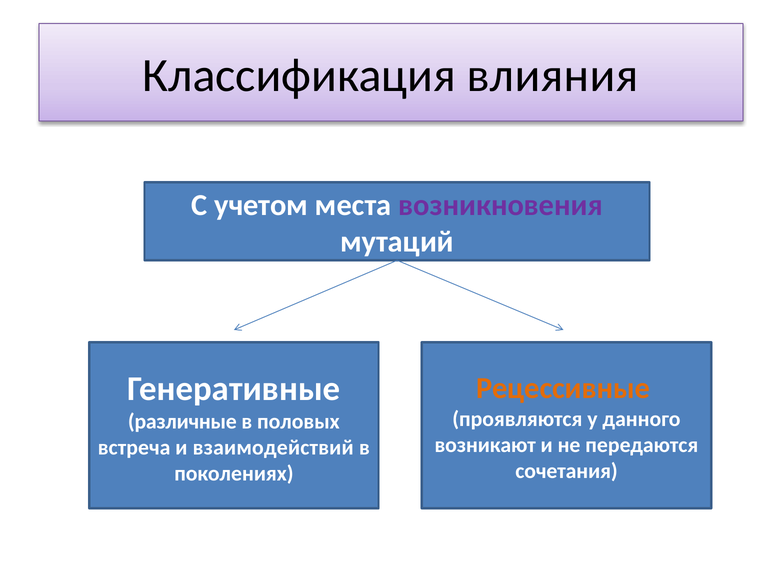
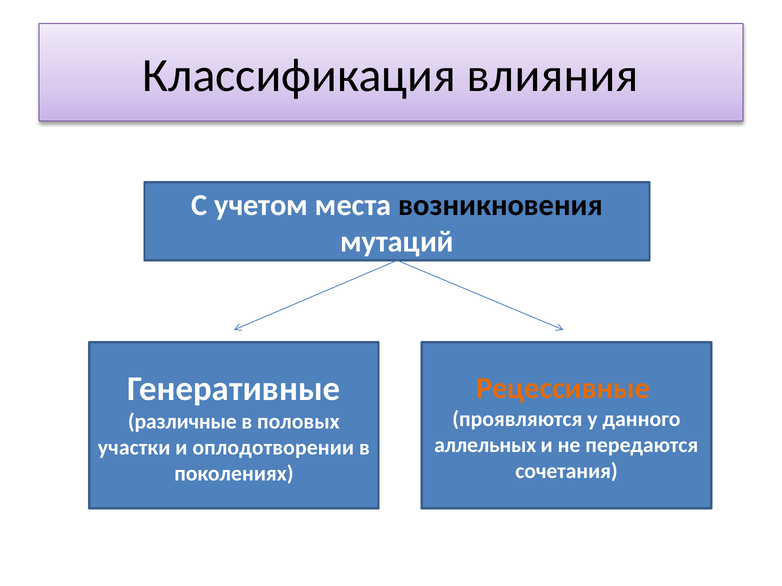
возникновения colour: purple -> black
возникают: возникают -> аллельных
встреча: встреча -> участки
взаимодействий: взаимодействий -> оплодотворении
